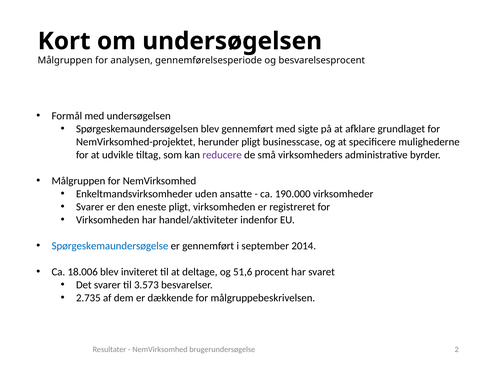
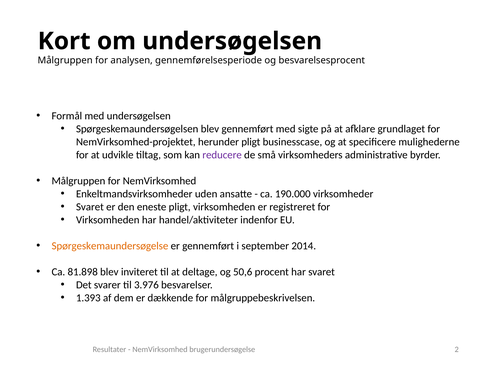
Svarer at (90, 207): Svarer -> Svaret
Spørgeskemaundersøgelse colour: blue -> orange
18.006: 18.006 -> 81.898
51,6: 51,6 -> 50,6
3.573: 3.573 -> 3.976
2.735: 2.735 -> 1.393
